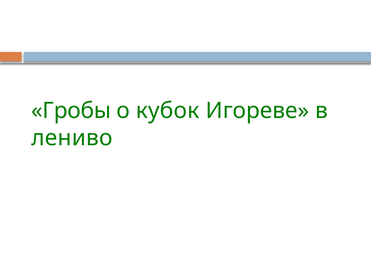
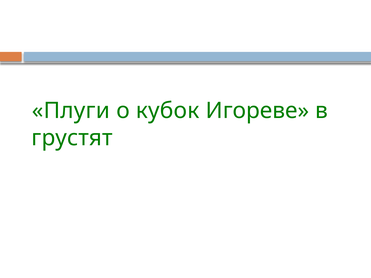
Гробы: Гробы -> Плуги
лениво: лениво -> грустят
